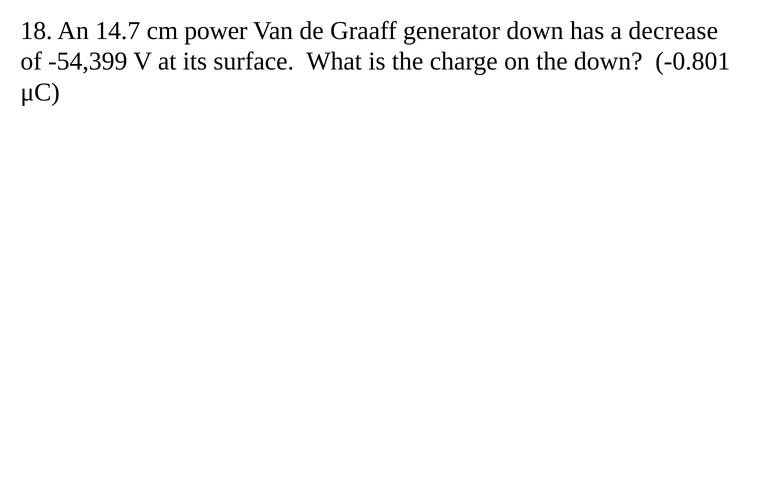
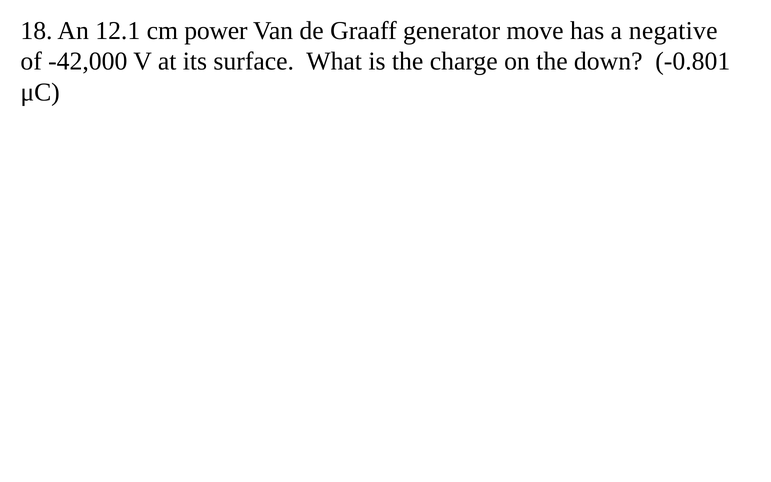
14.7: 14.7 -> 12.1
generator down: down -> move
decrease: decrease -> negative
-54,399: -54,399 -> -42,000
